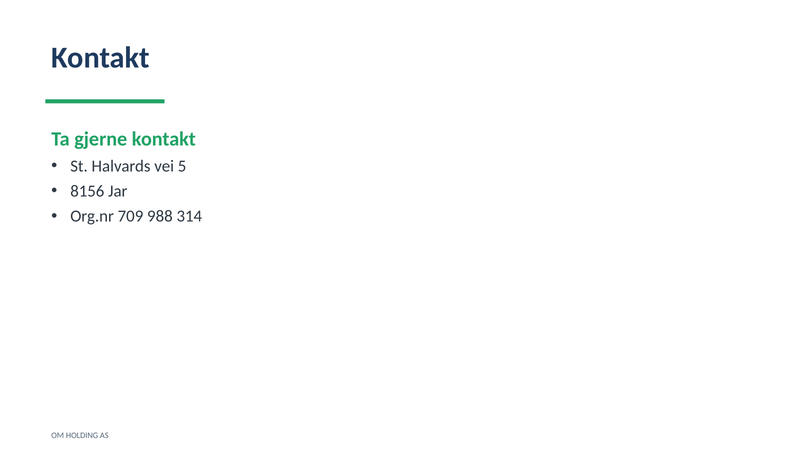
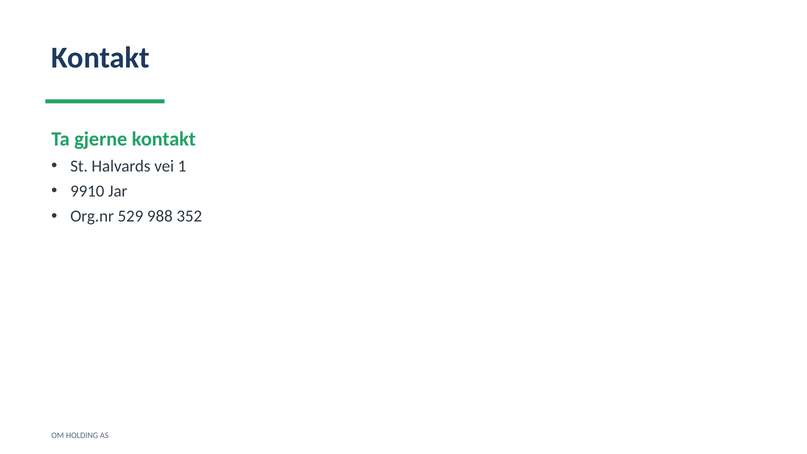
5: 5 -> 1
8156: 8156 -> 9910
709: 709 -> 529
314: 314 -> 352
